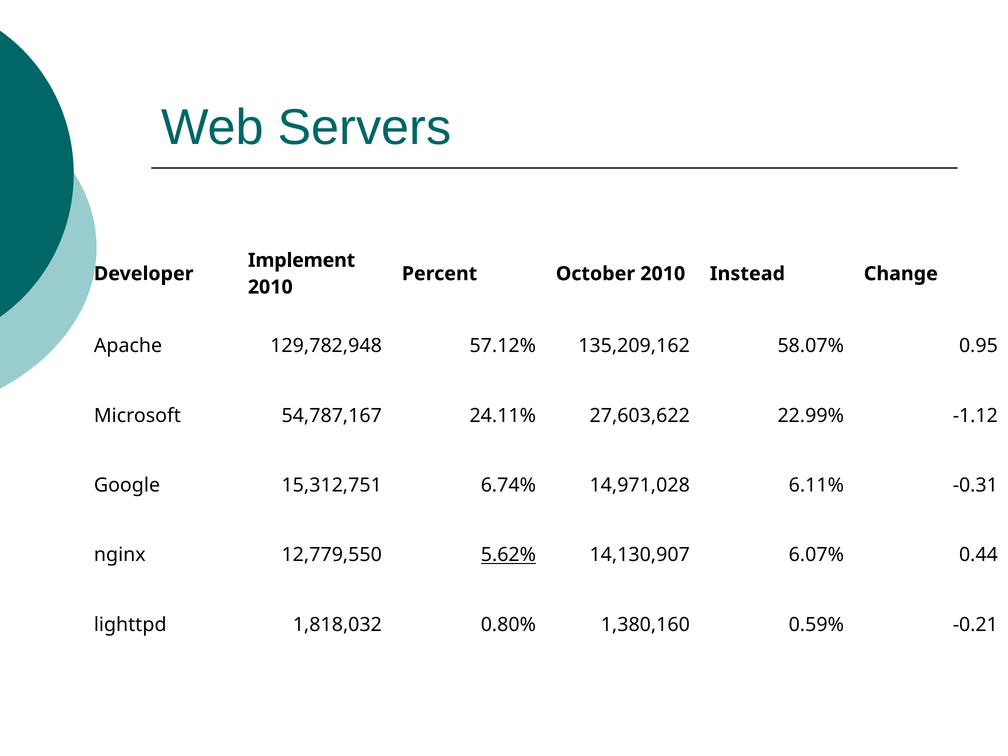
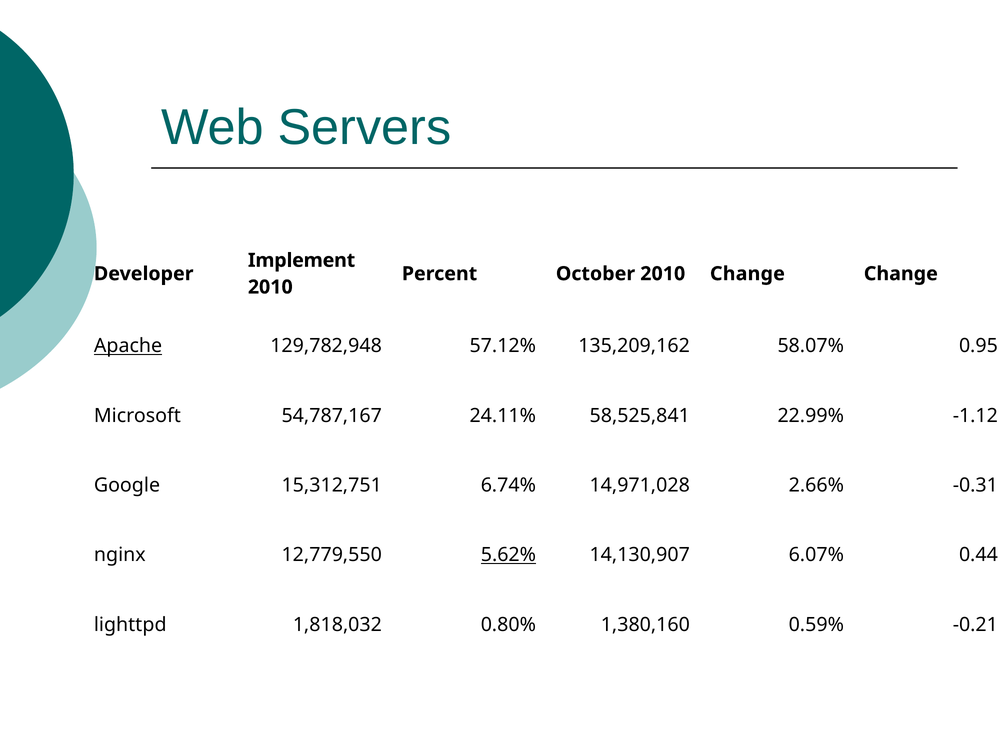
2010 Instead: Instead -> Change
Apache underline: none -> present
27,603,622: 27,603,622 -> 58,525,841
6.11%: 6.11% -> 2.66%
